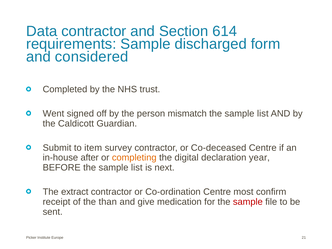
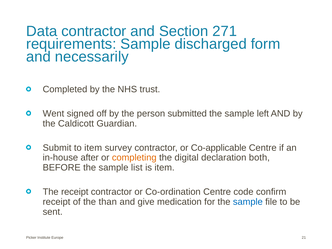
614: 614 -> 271
considered: considered -> necessarily
mismatch: mismatch -> submitted
list at (263, 114): list -> left
Co-deceased: Co-deceased -> Co-applicable
year: year -> both
is next: next -> item
The extract: extract -> receipt
most: most -> code
sample at (248, 202) colour: red -> blue
